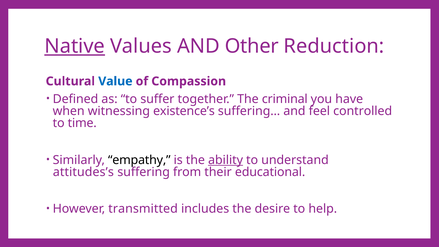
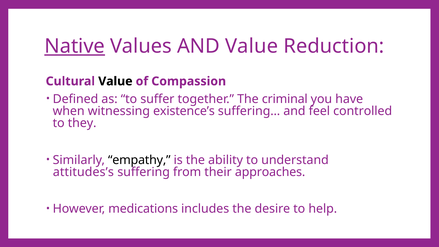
AND Other: Other -> Value
Value at (115, 81) colour: blue -> black
time: time -> they
ability underline: present -> none
educational: educational -> approaches
transmitted: transmitted -> medications
